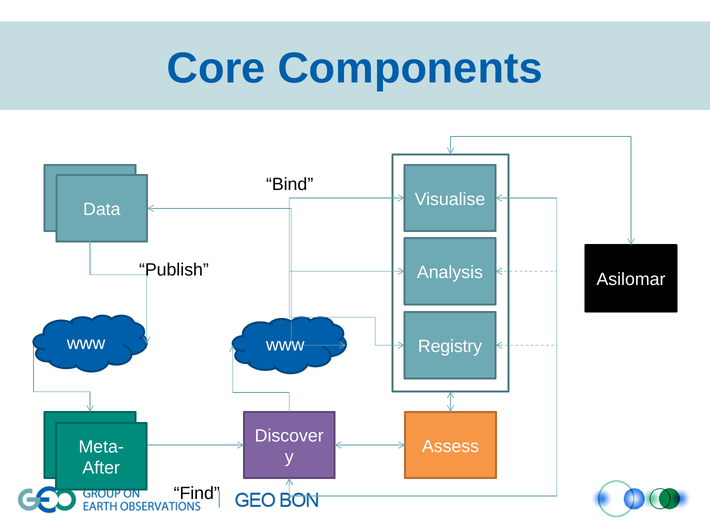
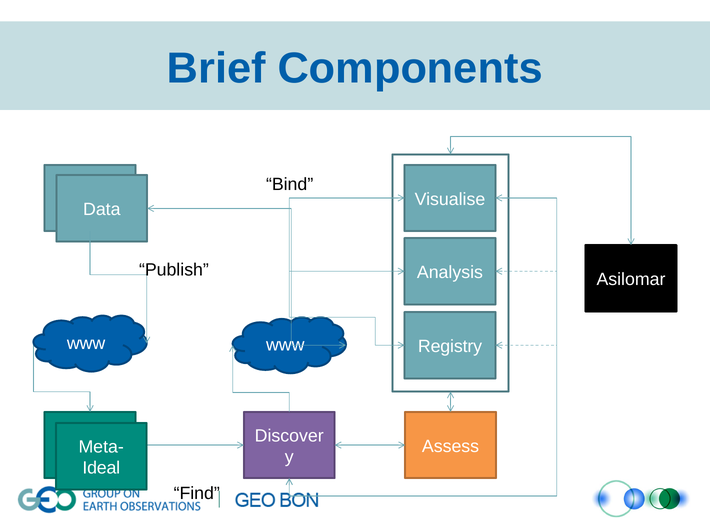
Core: Core -> Brief
After: After -> Ideal
